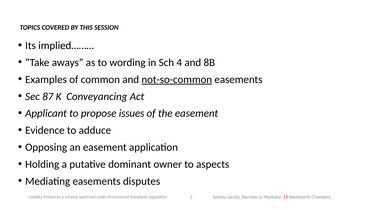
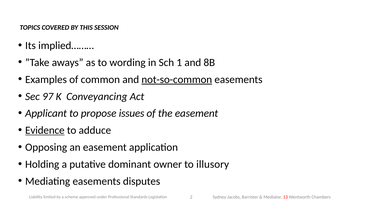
4: 4 -> 1
87: 87 -> 97
Evidence underline: none -> present
aspects: aspects -> illusory
